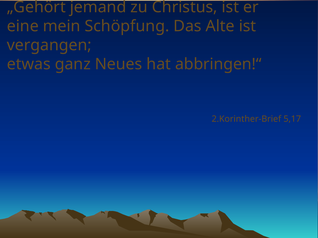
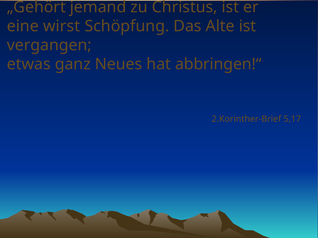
mein: mein -> wirst
